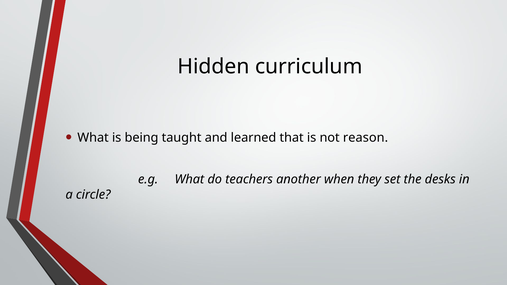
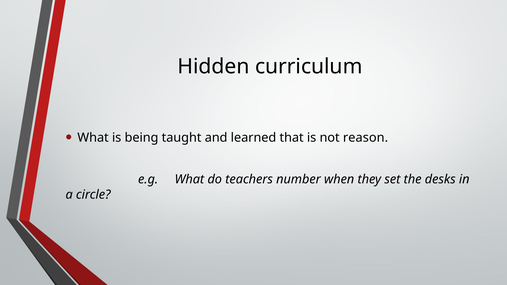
another: another -> number
